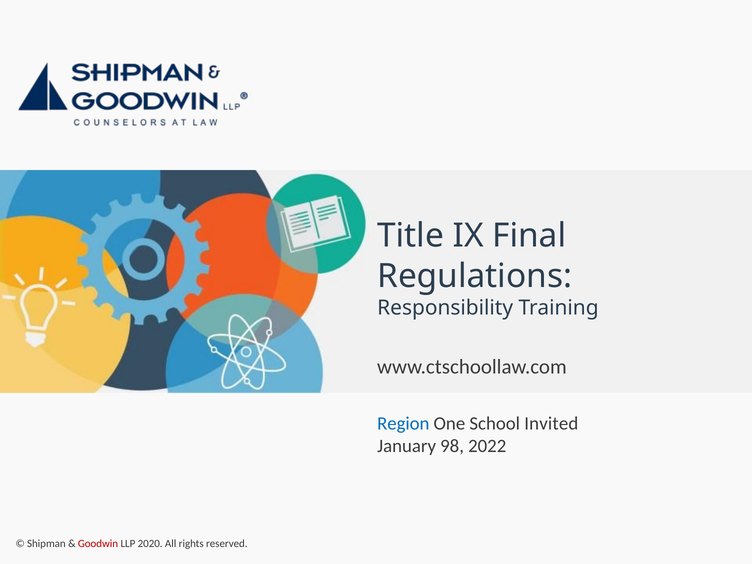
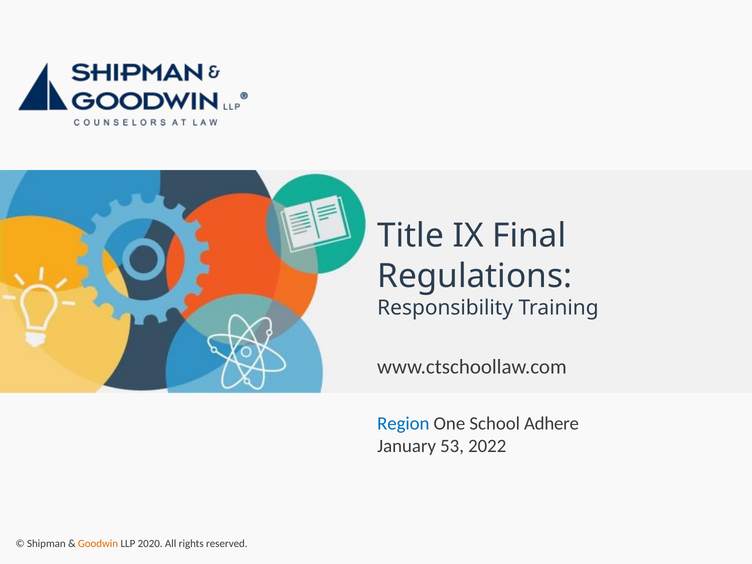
Invited: Invited -> Adhere
98: 98 -> 53
Goodwin colour: red -> orange
